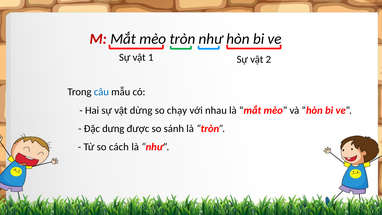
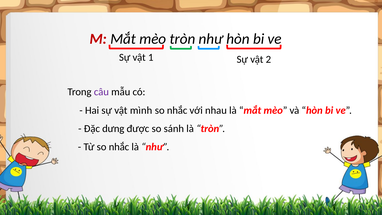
câu colour: blue -> purple
dừng: dừng -> mình
chạy at (177, 110): chạy -> nhắc
Từ so cách: cách -> nhắc
